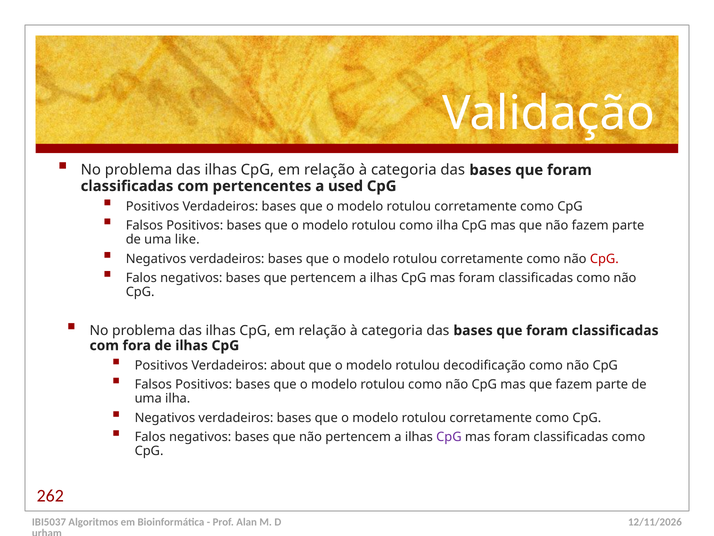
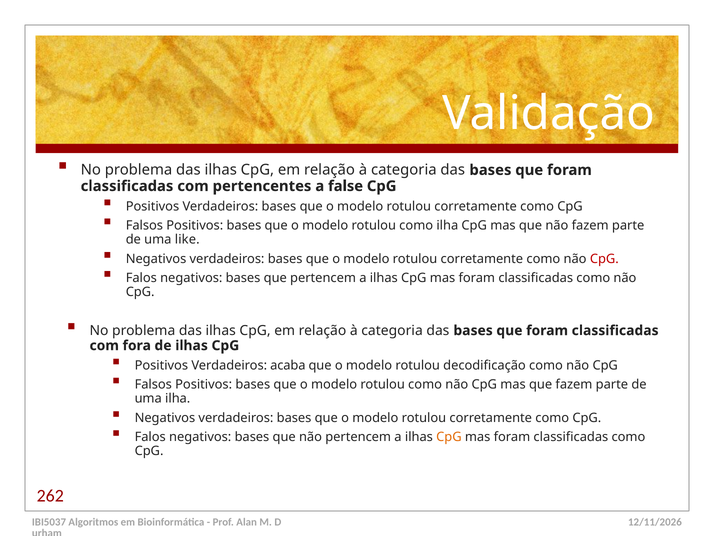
used: used -> false
about: about -> acaba
CpG at (449, 437) colour: purple -> orange
